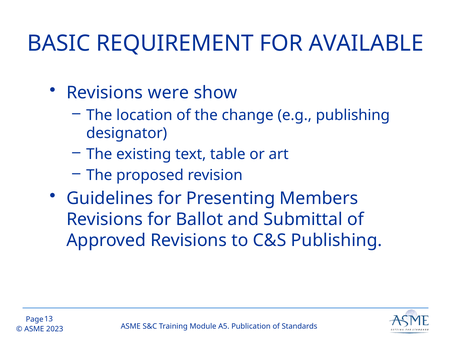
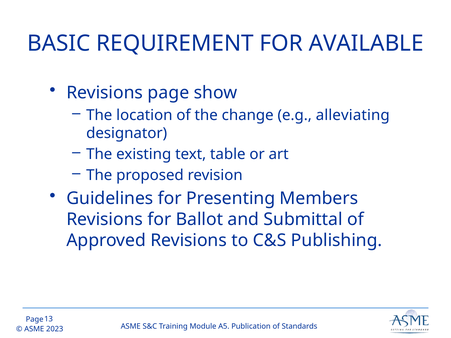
Revisions were: were -> page
e.g publishing: publishing -> alleviating
